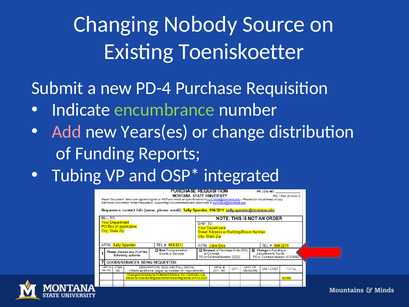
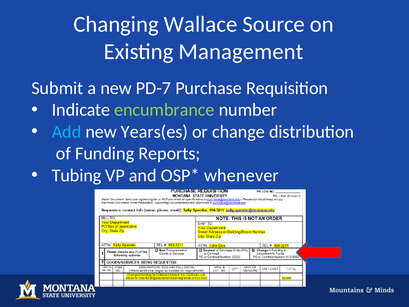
Nobody: Nobody -> Wallace
Toeniskoetter: Toeniskoetter -> Management
PD-4: PD-4 -> PD-7
Add colour: pink -> light blue
integrated: integrated -> whenever
